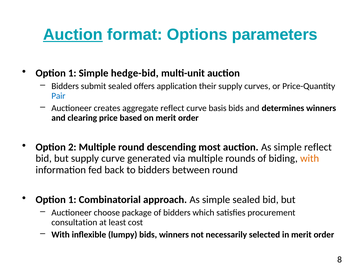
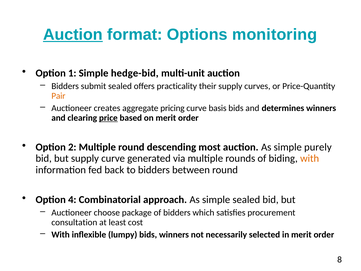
parameters: parameters -> monitoring
application: application -> practicality
Pair colour: blue -> orange
aggregate reflect: reflect -> pricing
price underline: none -> present
simple reflect: reflect -> purely
1 at (72, 200): 1 -> 4
